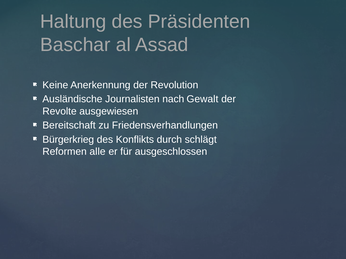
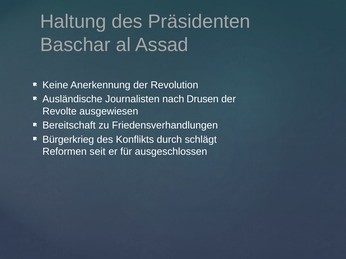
Gewalt: Gewalt -> Drusen
alle: alle -> seit
